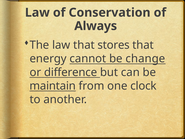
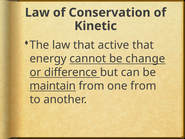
Always: Always -> Kinetic
stores: stores -> active
one clock: clock -> from
